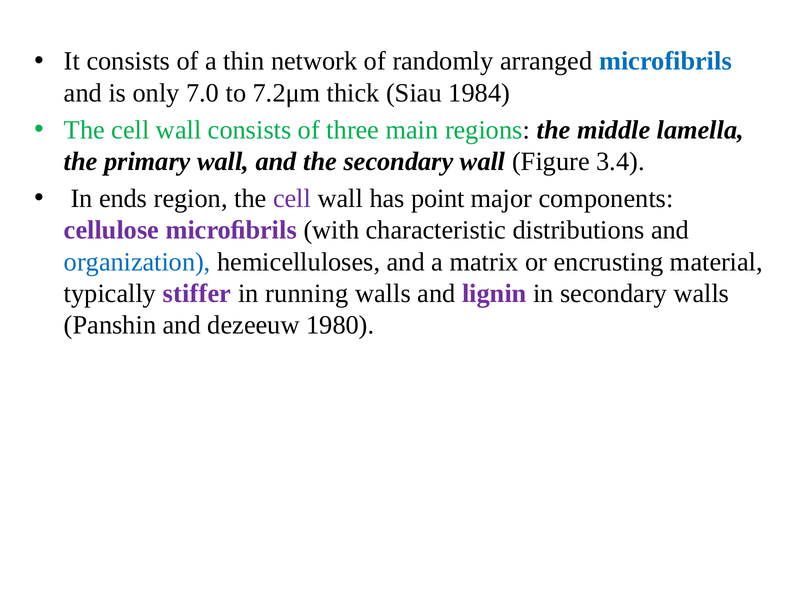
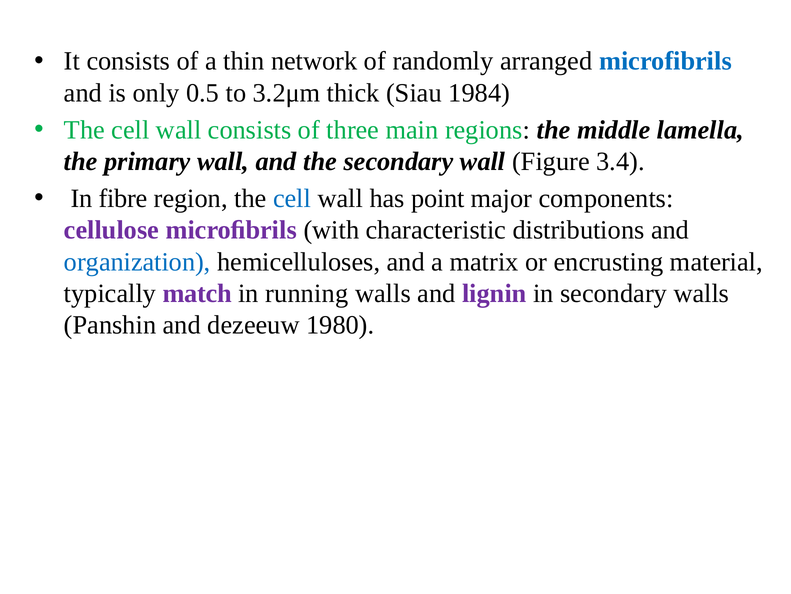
7.0: 7.0 -> 0.5
7.2μm: 7.2μm -> 3.2μm
ends: ends -> fibre
cell at (292, 198) colour: purple -> blue
stiffer: stiffer -> match
